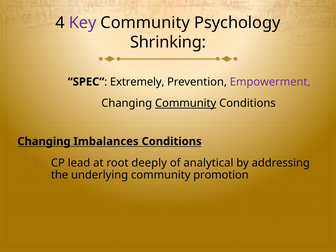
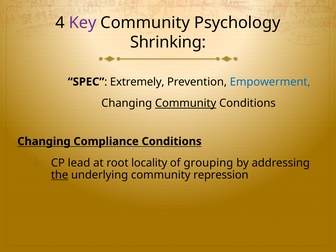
Empowerment colour: purple -> blue
Imbalances: Imbalances -> Compliance
deeply: deeply -> locality
analytical: analytical -> grouping
the underline: none -> present
promotion: promotion -> repression
